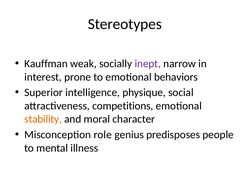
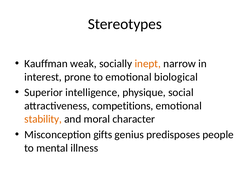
inept colour: purple -> orange
behaviors: behaviors -> biological
role: role -> gifts
